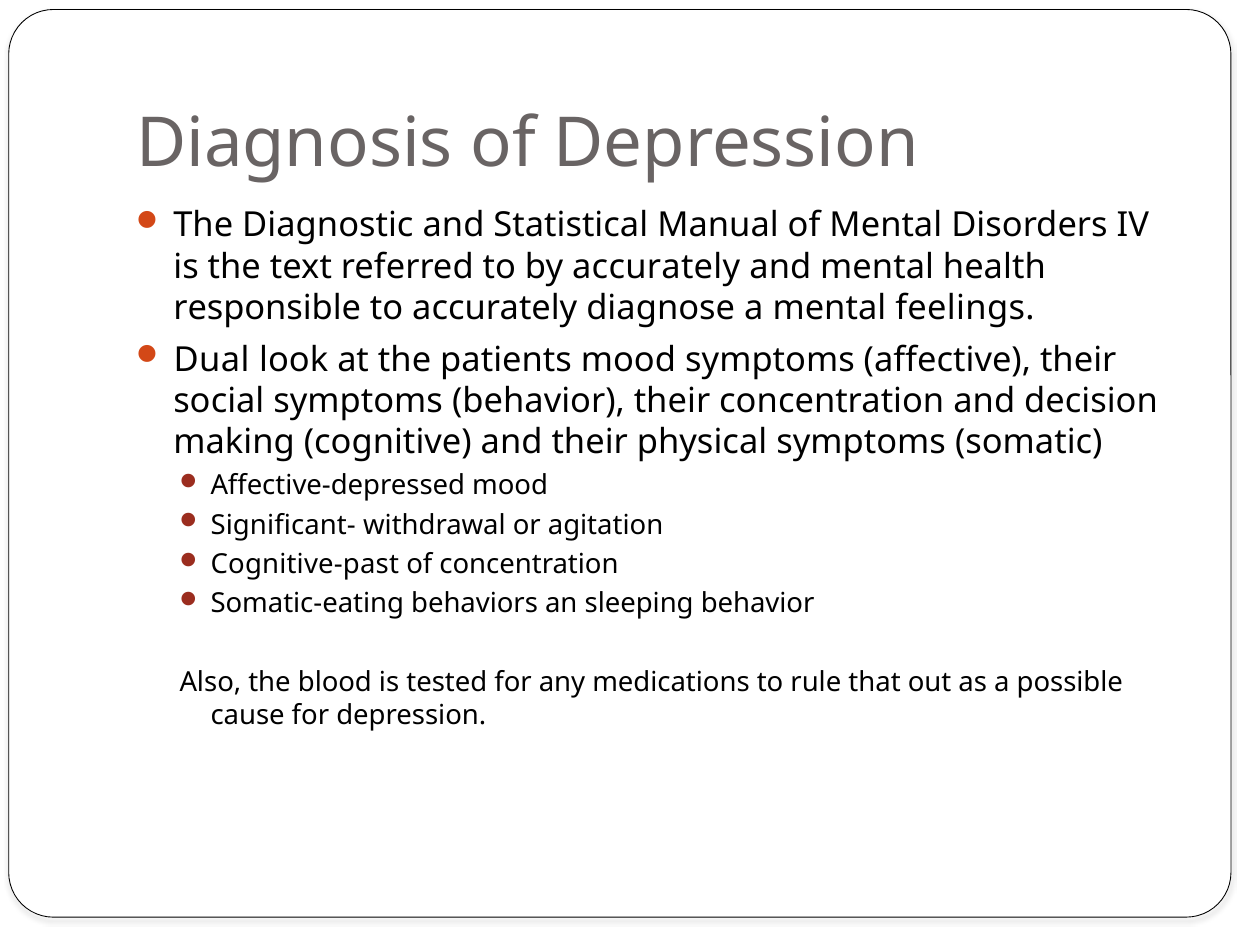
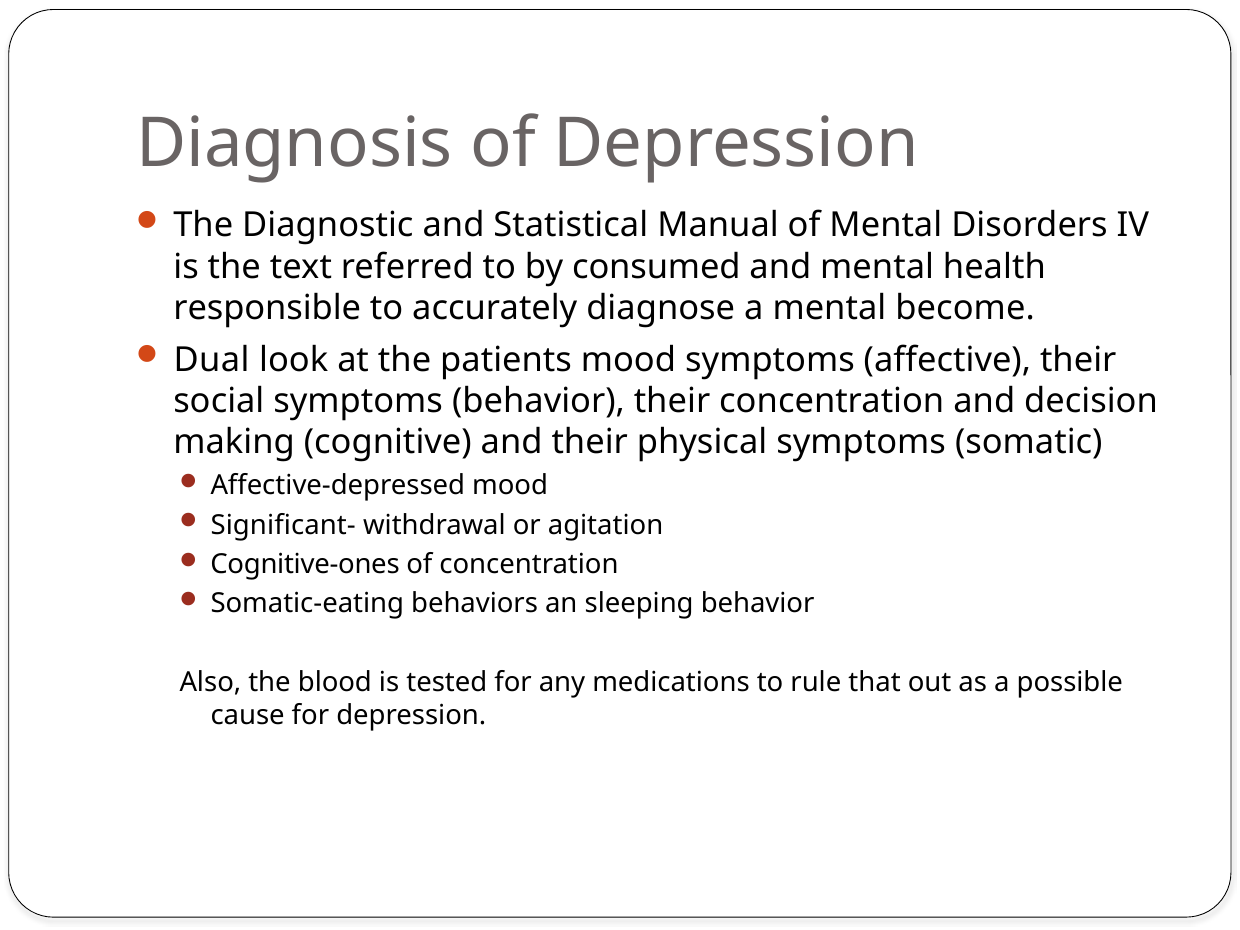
by accurately: accurately -> consumed
feelings: feelings -> become
Cognitive-past: Cognitive-past -> Cognitive-ones
